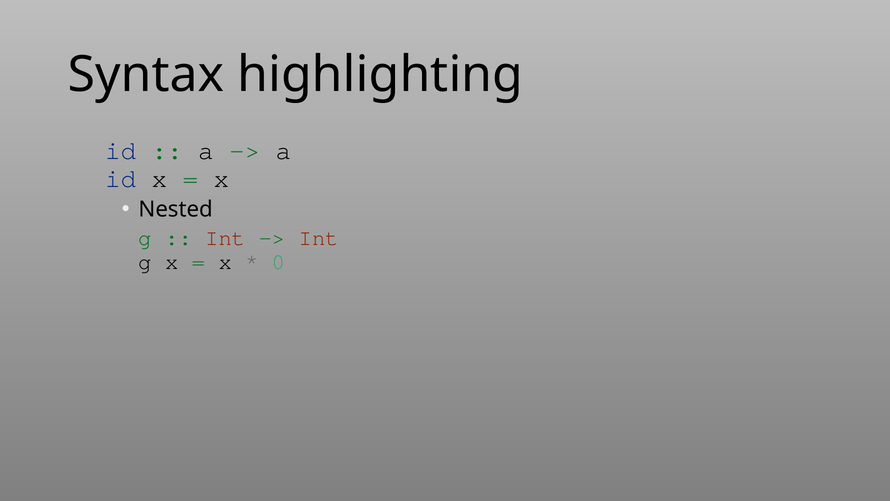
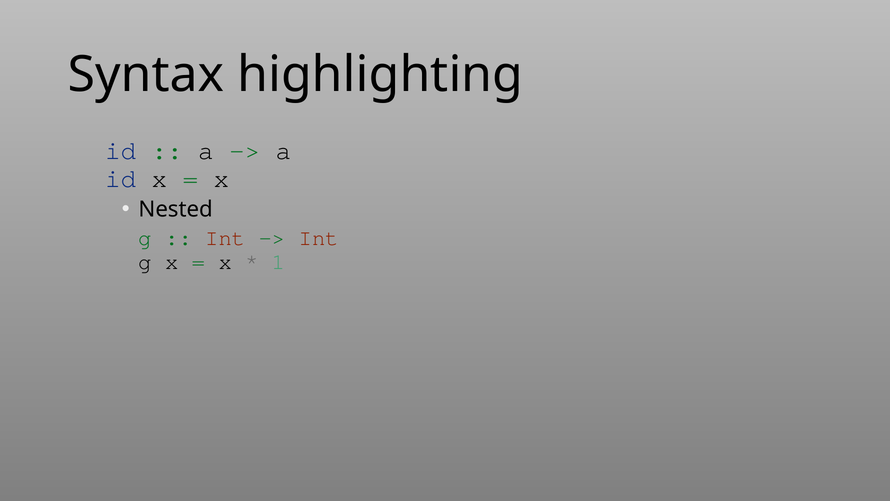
0: 0 -> 1
